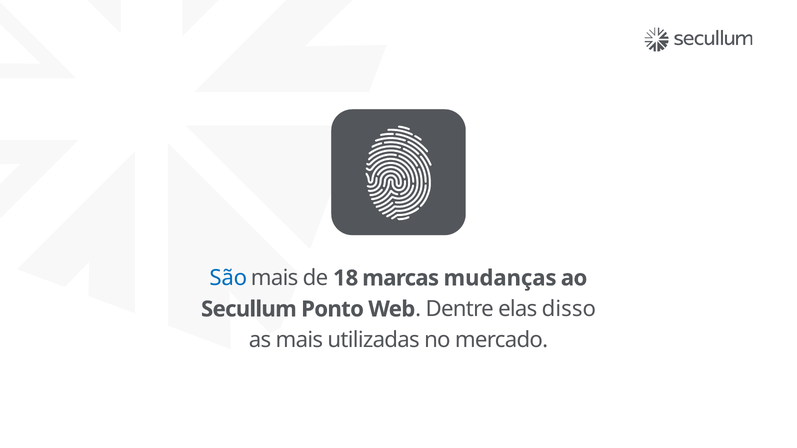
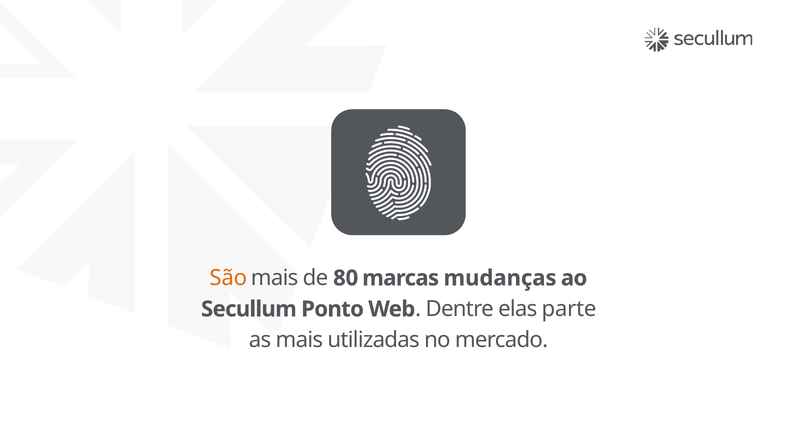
São colour: blue -> orange
18: 18 -> 80
disso: disso -> parte
